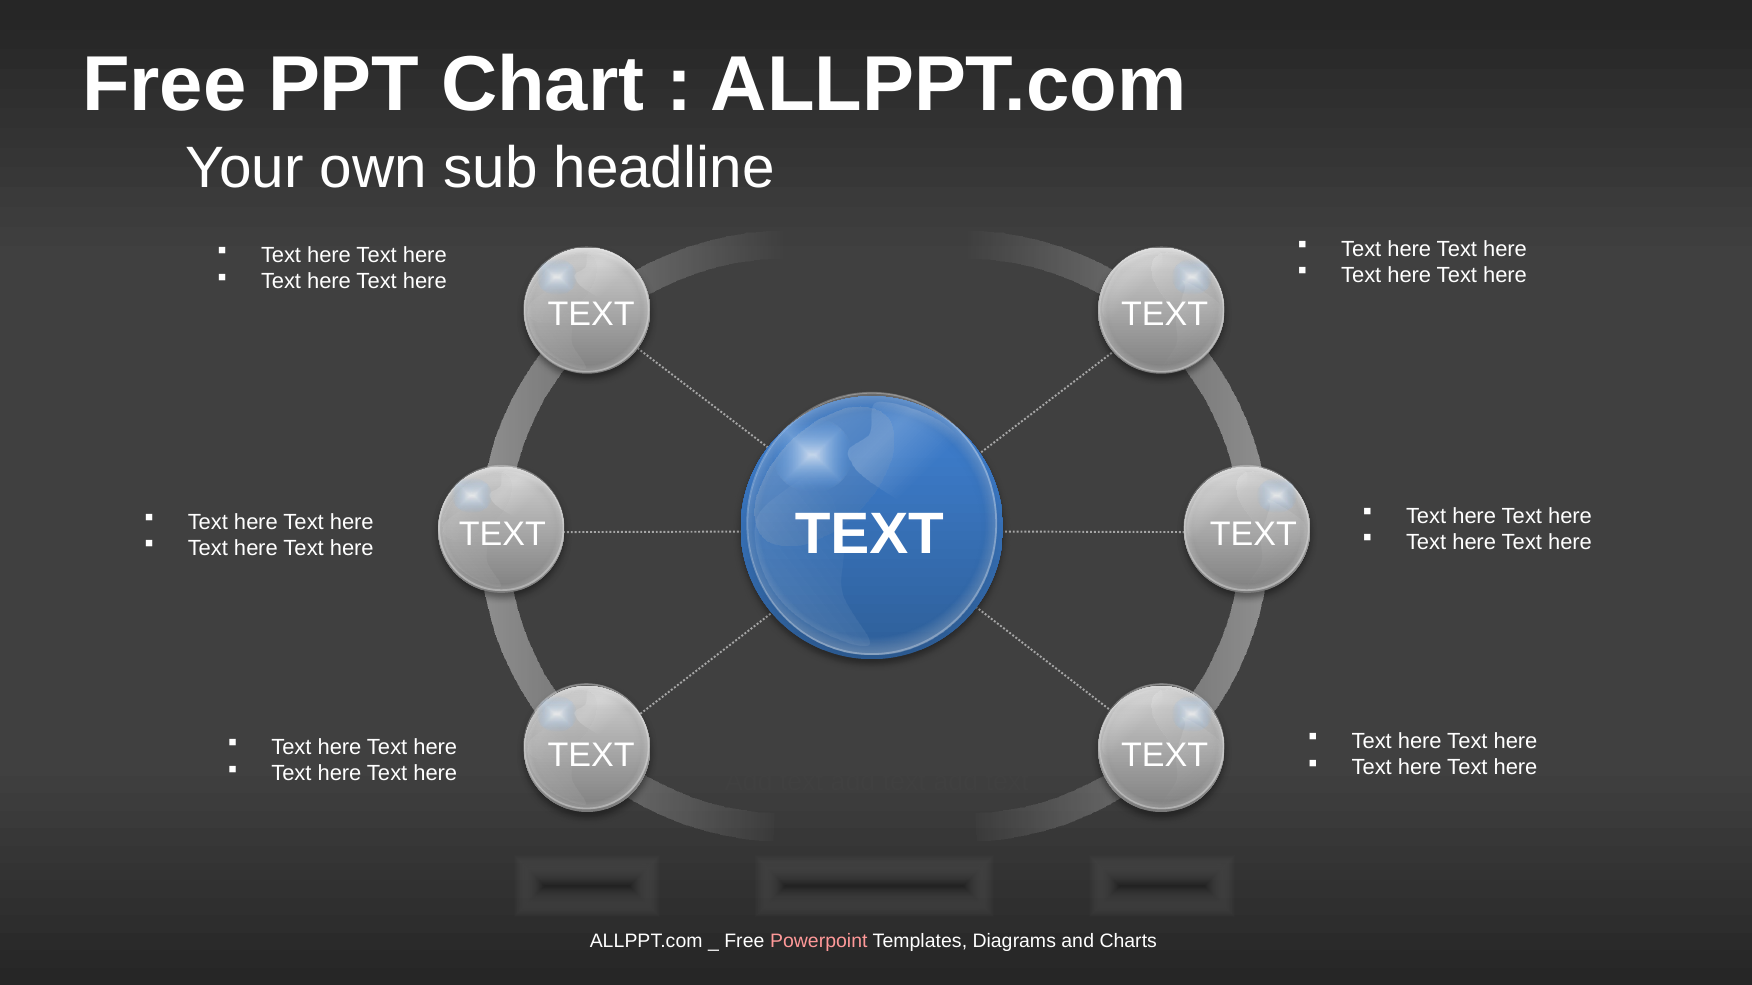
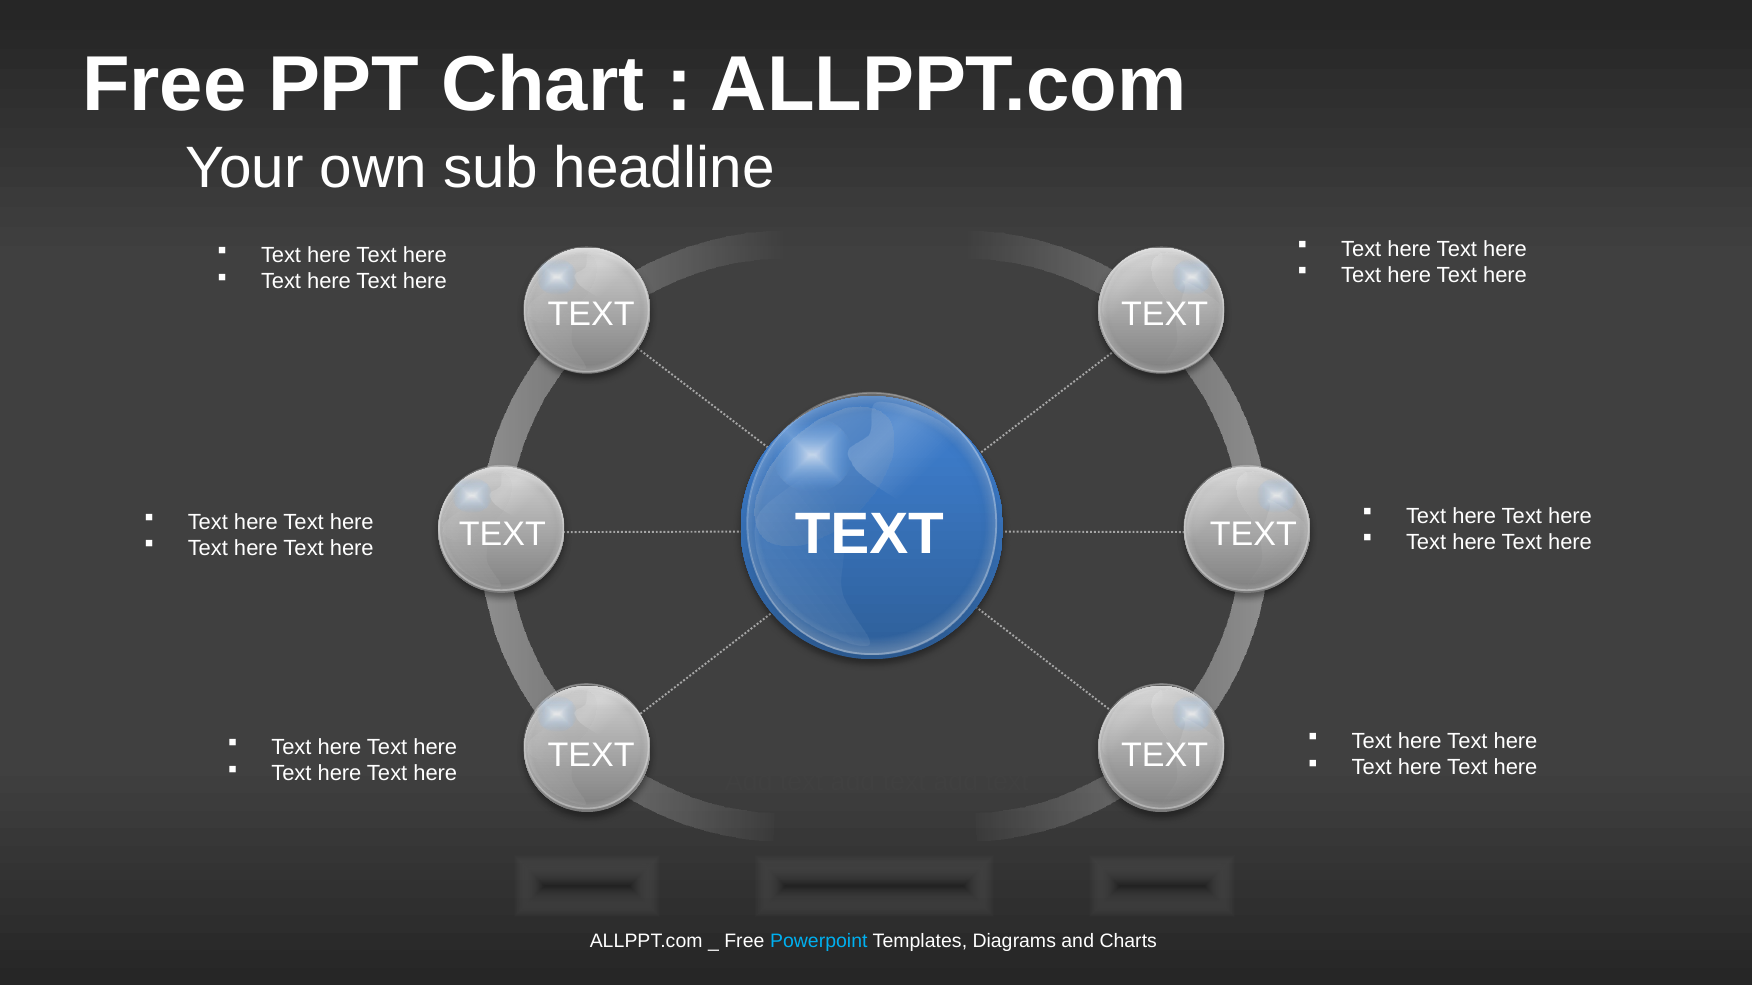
Powerpoint colour: pink -> light blue
